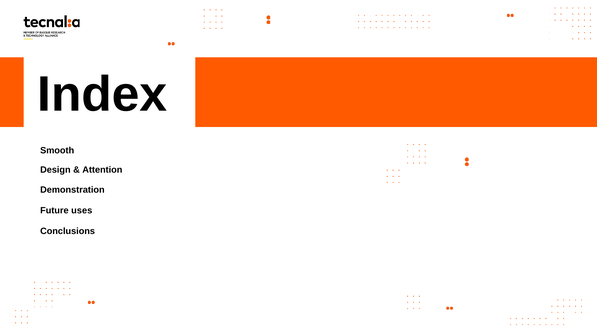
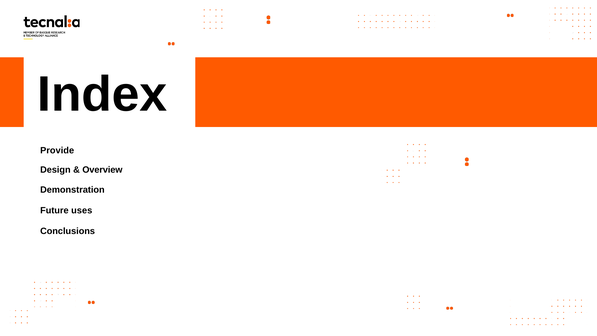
Smooth: Smooth -> Provide
Attention: Attention -> Overview
